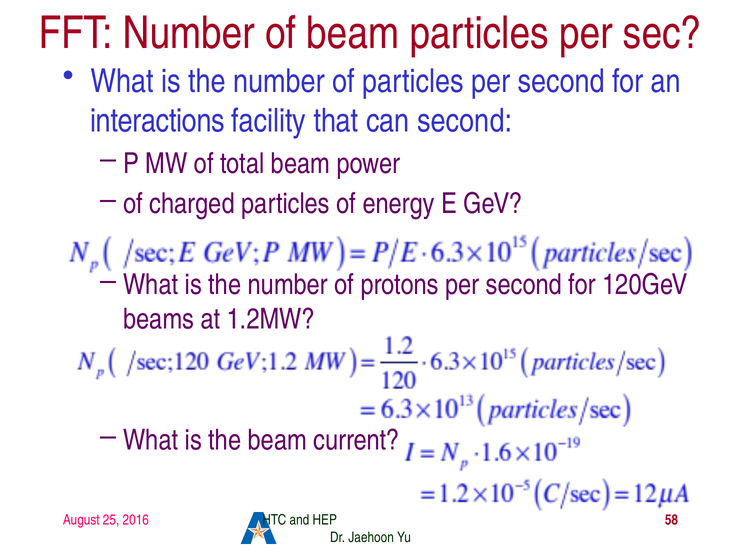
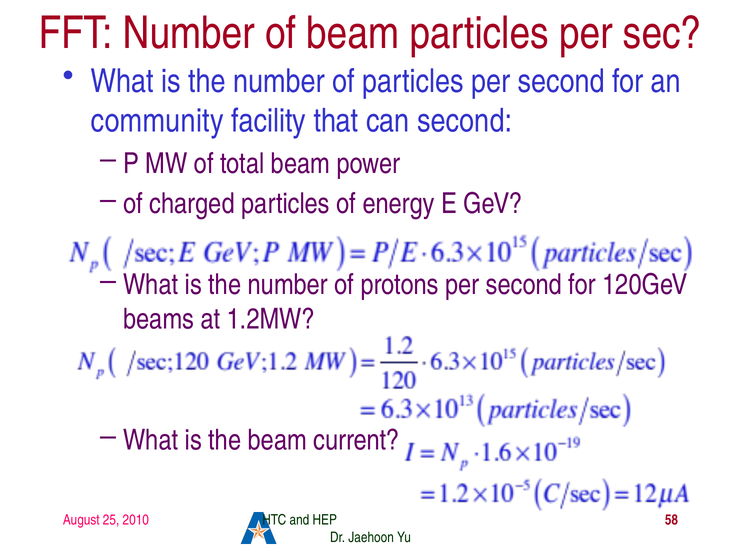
interactions: interactions -> community
2016: 2016 -> 2010
